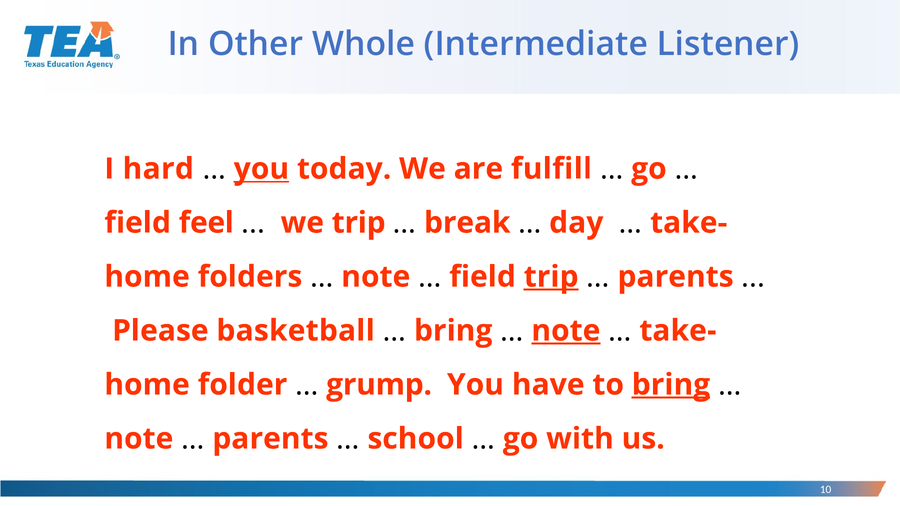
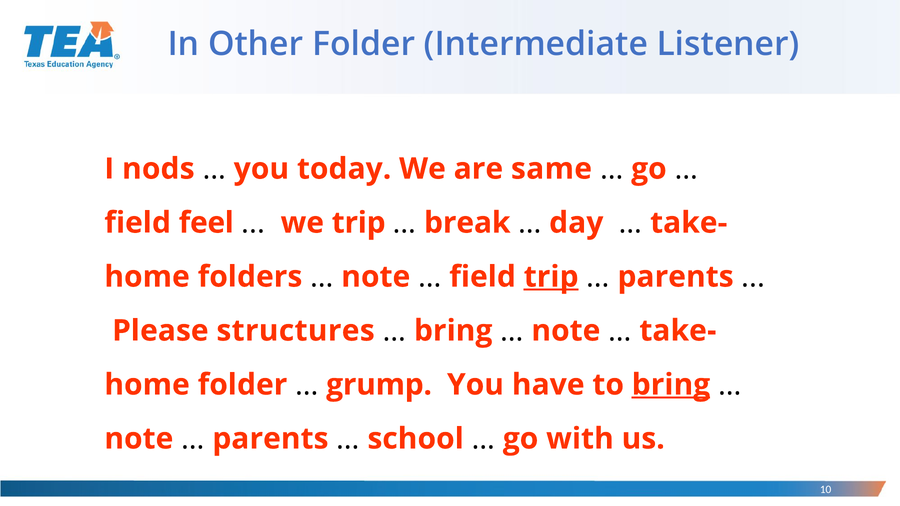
Other Whole: Whole -> Folder
hard: hard -> nods
you at (261, 169) underline: present -> none
fulfill: fulfill -> same
basketball: basketball -> structures
note at (566, 331) underline: present -> none
